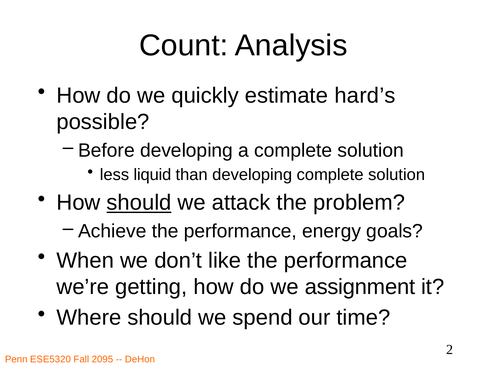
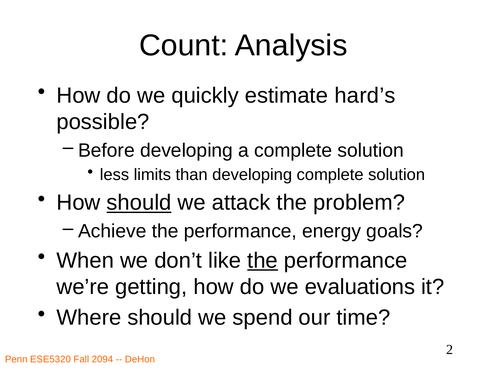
liquid: liquid -> limits
the at (263, 261) underline: none -> present
assignment: assignment -> evaluations
2095: 2095 -> 2094
